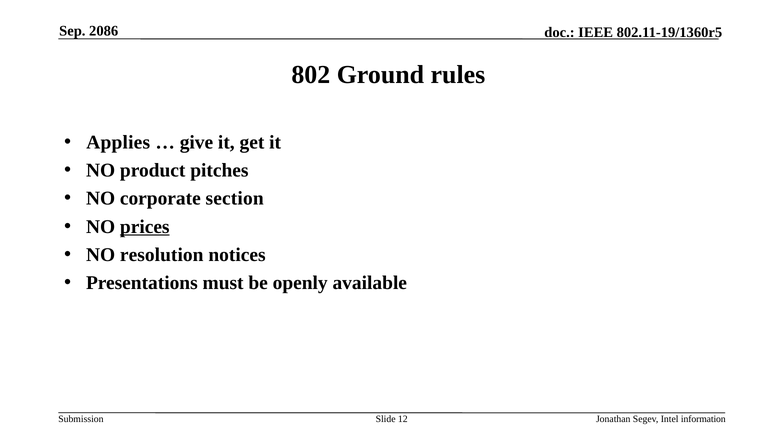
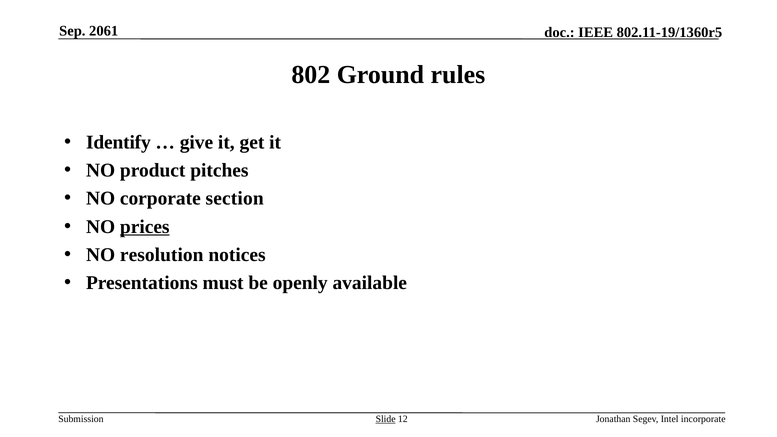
2086: 2086 -> 2061
Applies: Applies -> Identify
Slide underline: none -> present
information: information -> incorporate
